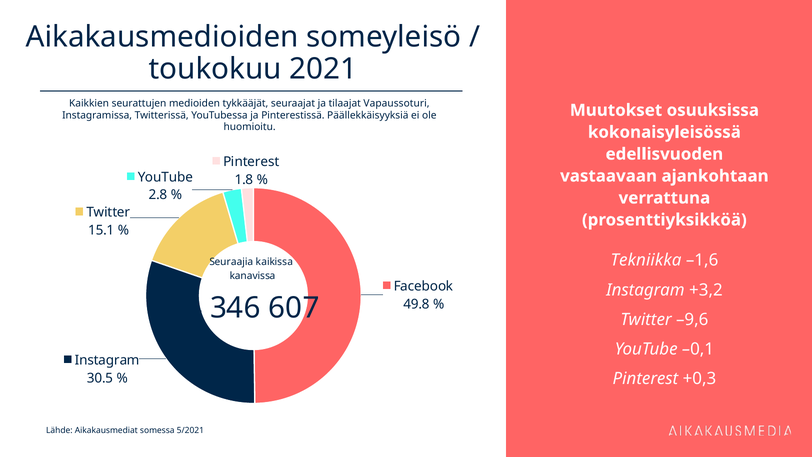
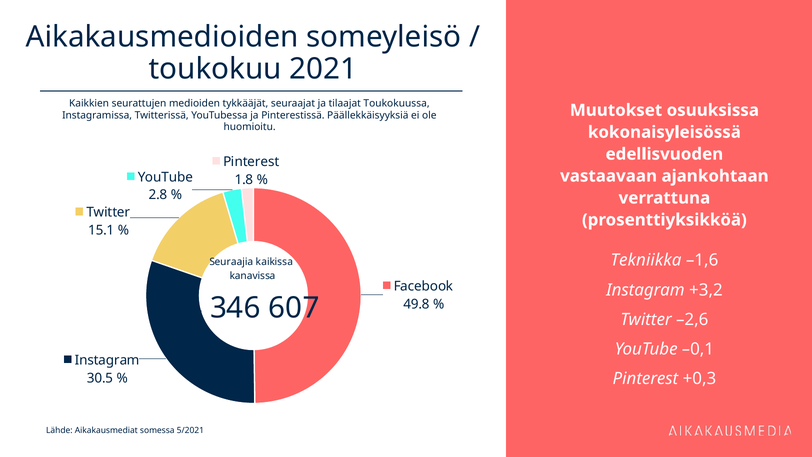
Vapaussoturi: Vapaussoturi -> Toukokuussa
–9,6: –9,6 -> –2,6
